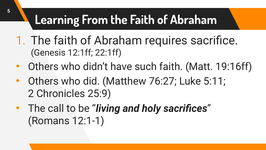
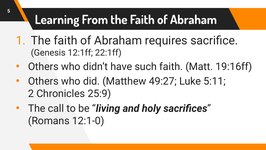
76:27: 76:27 -> 49:27
12:1-1: 12:1-1 -> 12:1-0
